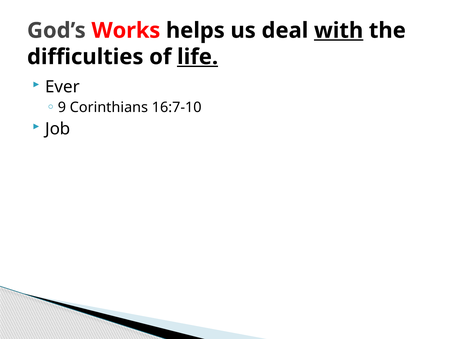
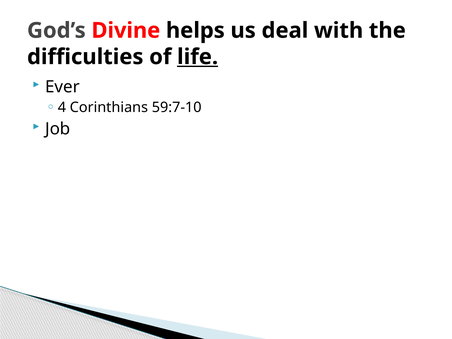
Works: Works -> Divine
with underline: present -> none
9: 9 -> 4
16:7-10: 16:7-10 -> 59:7-10
